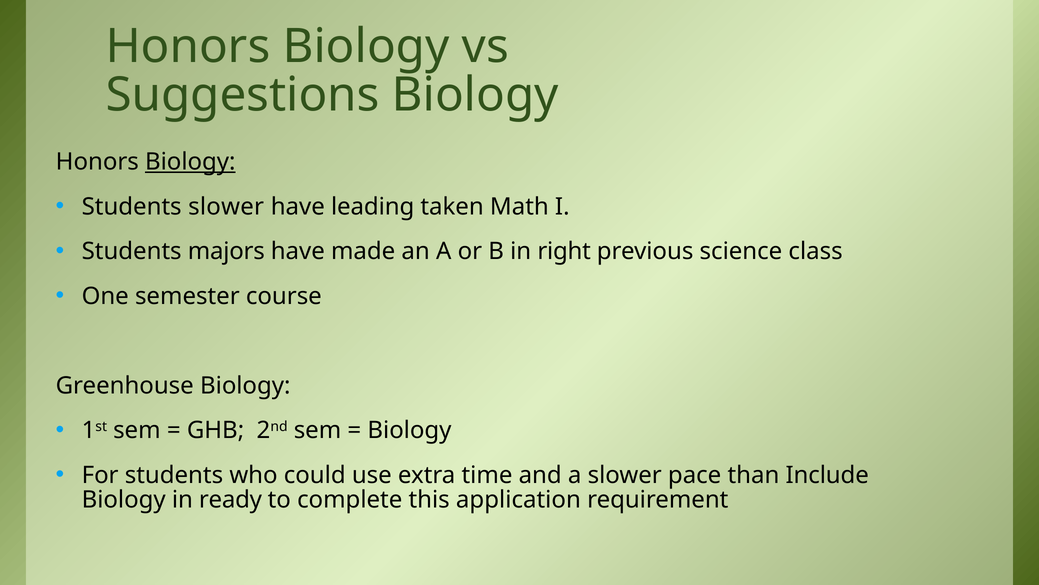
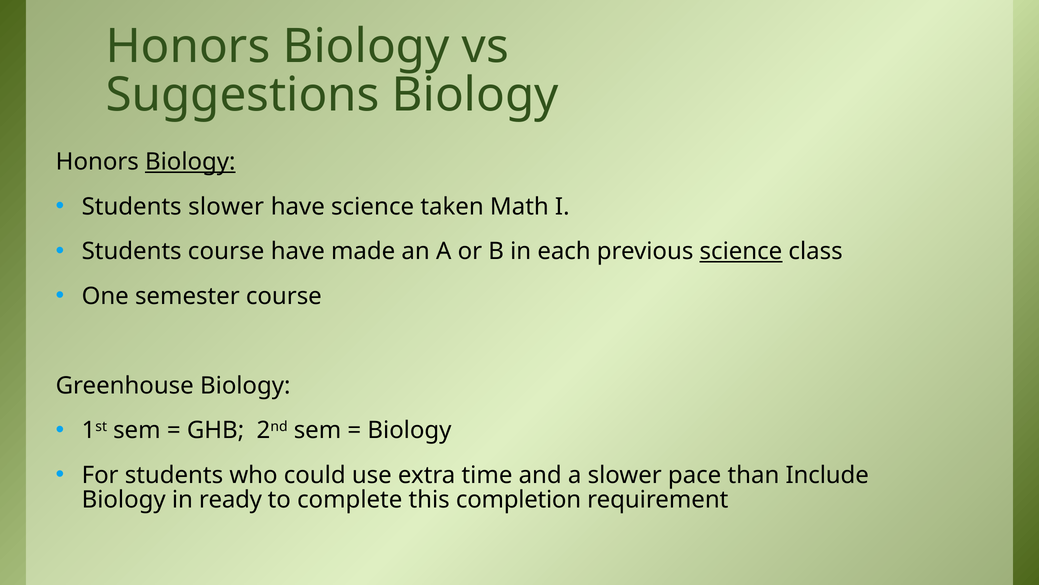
have leading: leading -> science
Students majors: majors -> course
right: right -> each
science at (741, 251) underline: none -> present
application: application -> completion
